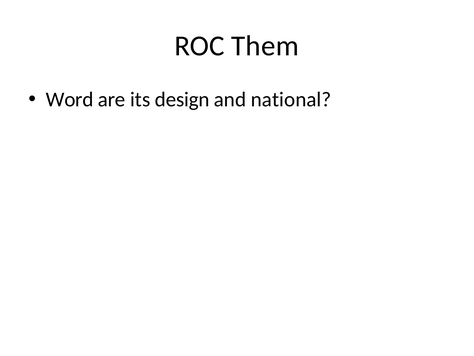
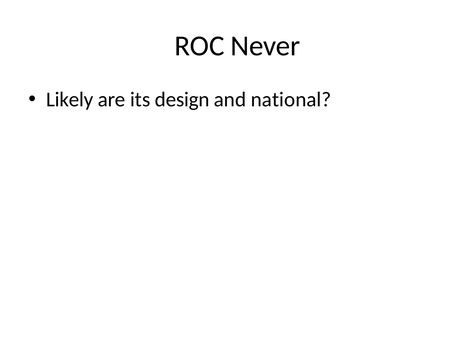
Them: Them -> Never
Word: Word -> Likely
